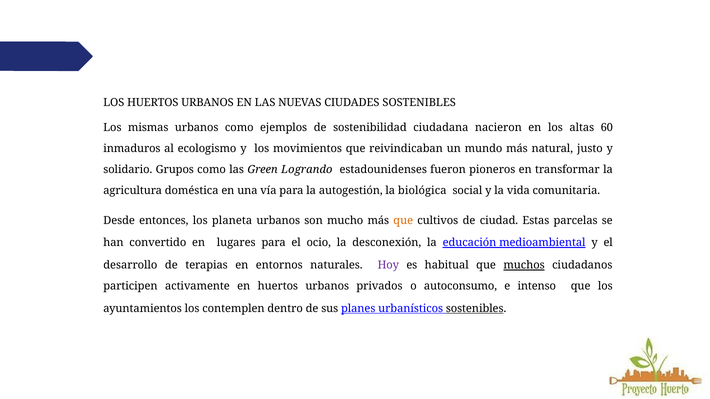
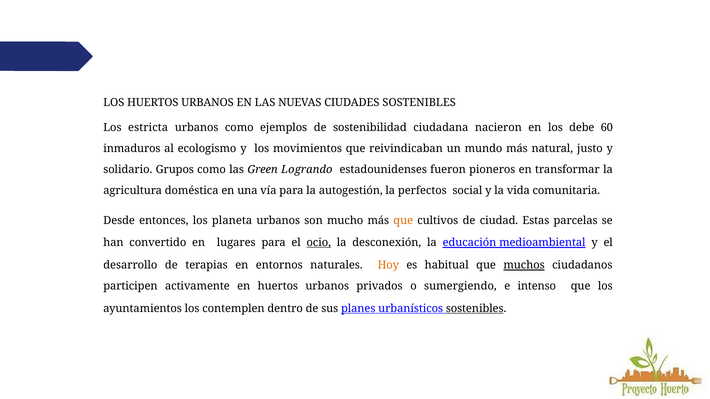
mismas: mismas -> estricta
altas: altas -> debe
biológica: biológica -> perfectos
ocio underline: none -> present
Hoy colour: purple -> orange
autoconsumo: autoconsumo -> sumergiendo
